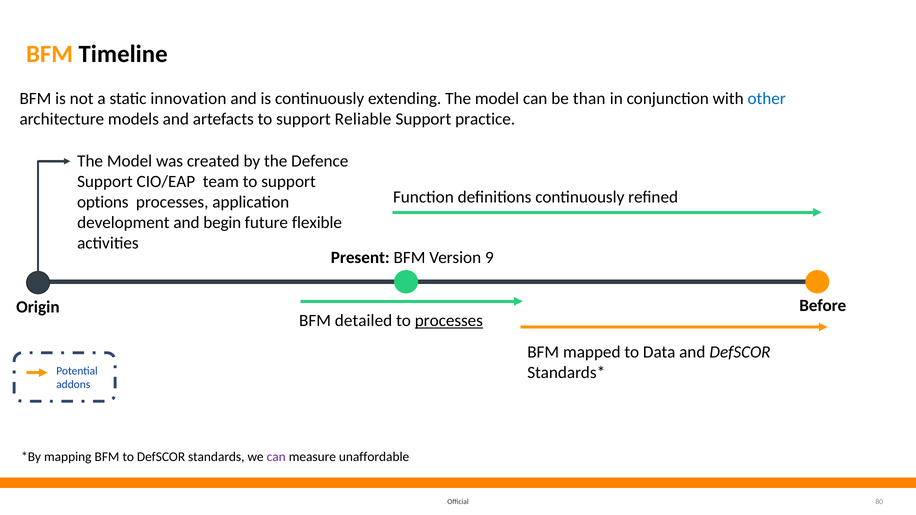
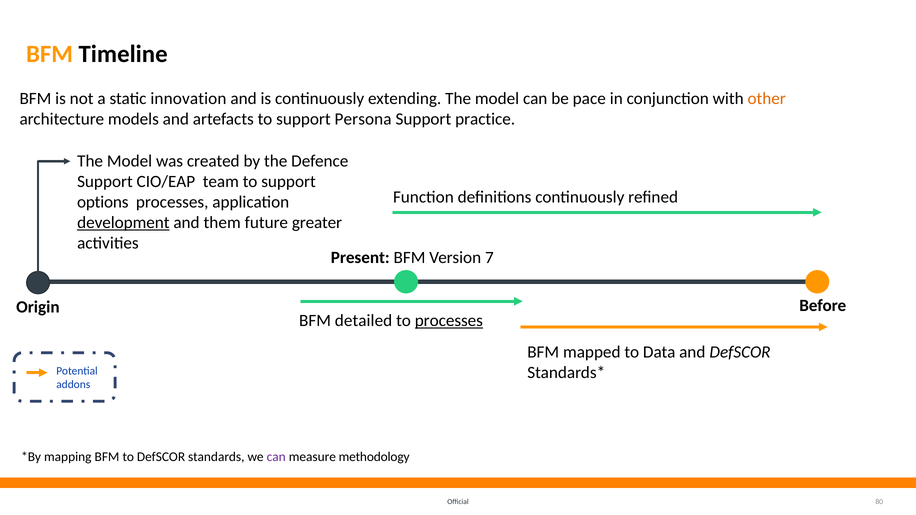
than: than -> pace
other colour: blue -> orange
Reliable: Reliable -> Persona
development underline: none -> present
begin: begin -> them
flexible: flexible -> greater
9: 9 -> 7
unaffordable: unaffordable -> methodology
